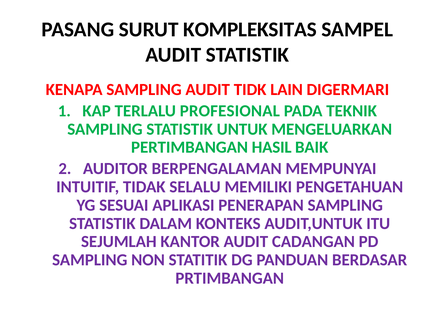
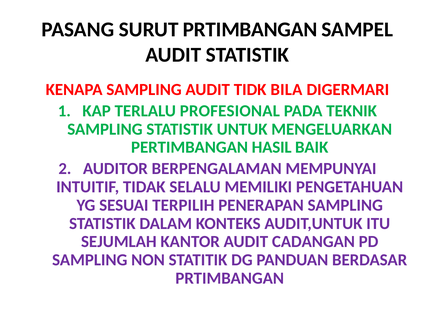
SURUT KOMPLEKSITAS: KOMPLEKSITAS -> PRTIMBANGAN
LAIN: LAIN -> BILA
APLIKASI: APLIKASI -> TERPILIH
